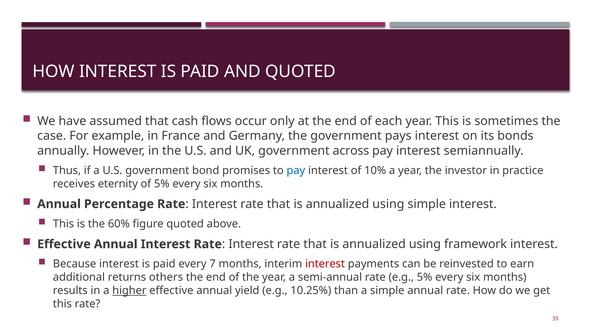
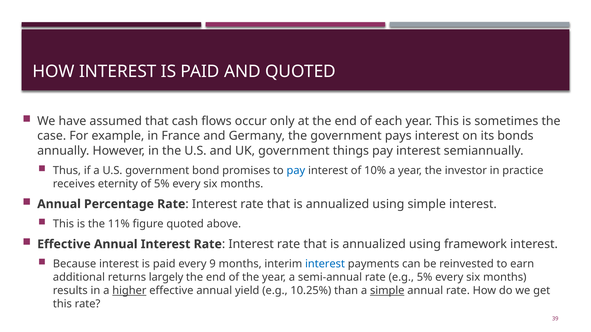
across: across -> things
60%: 60% -> 11%
7: 7 -> 9
interest at (325, 264) colour: red -> blue
others: others -> largely
simple at (387, 291) underline: none -> present
